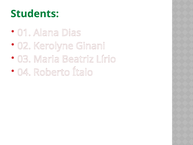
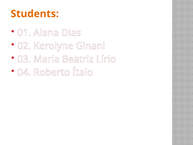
Students colour: green -> orange
